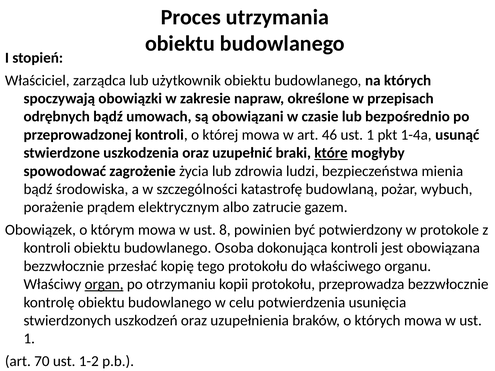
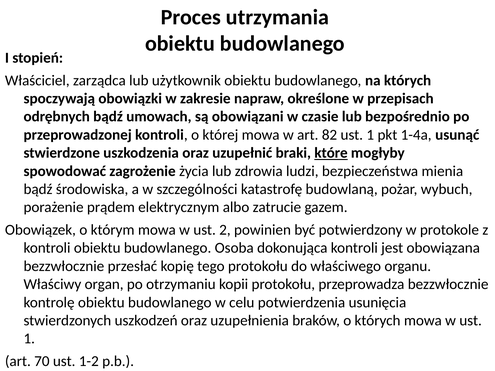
46: 46 -> 82
8: 8 -> 2
organ underline: present -> none
